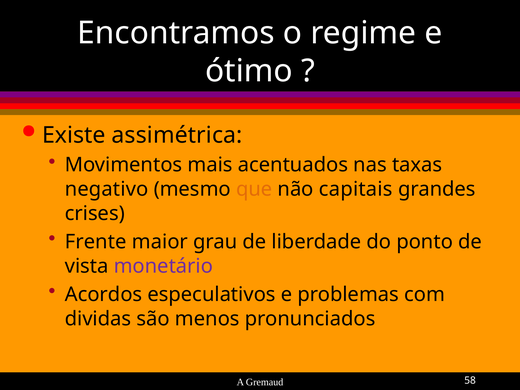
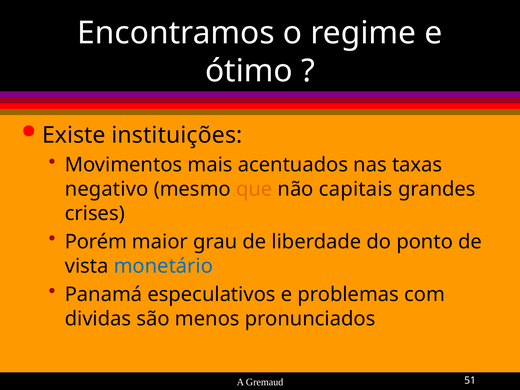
assimétrica: assimétrica -> instituições
Frente: Frente -> Porém
monetário colour: purple -> blue
Acordos: Acordos -> Panamá
58: 58 -> 51
